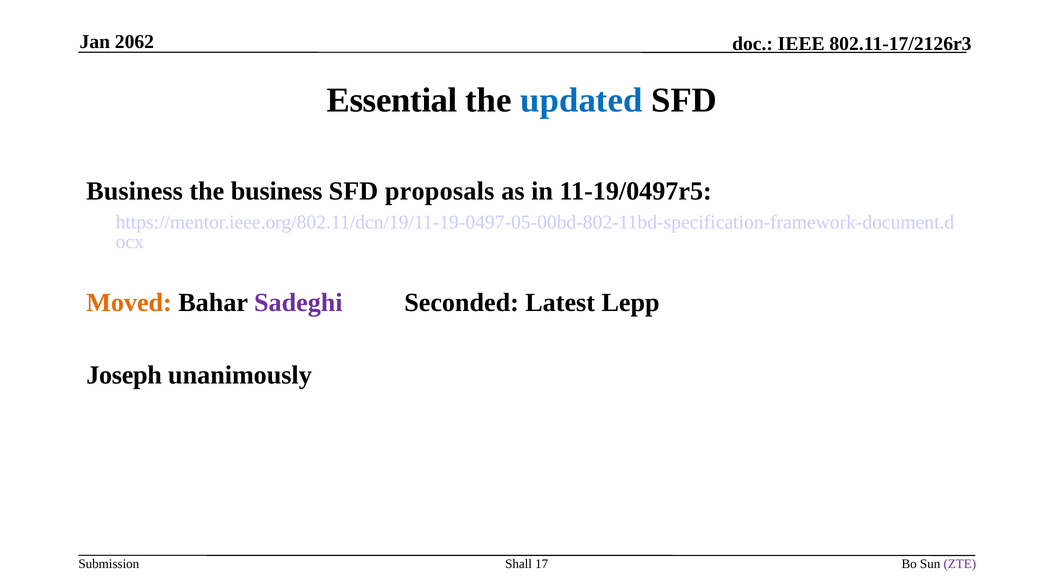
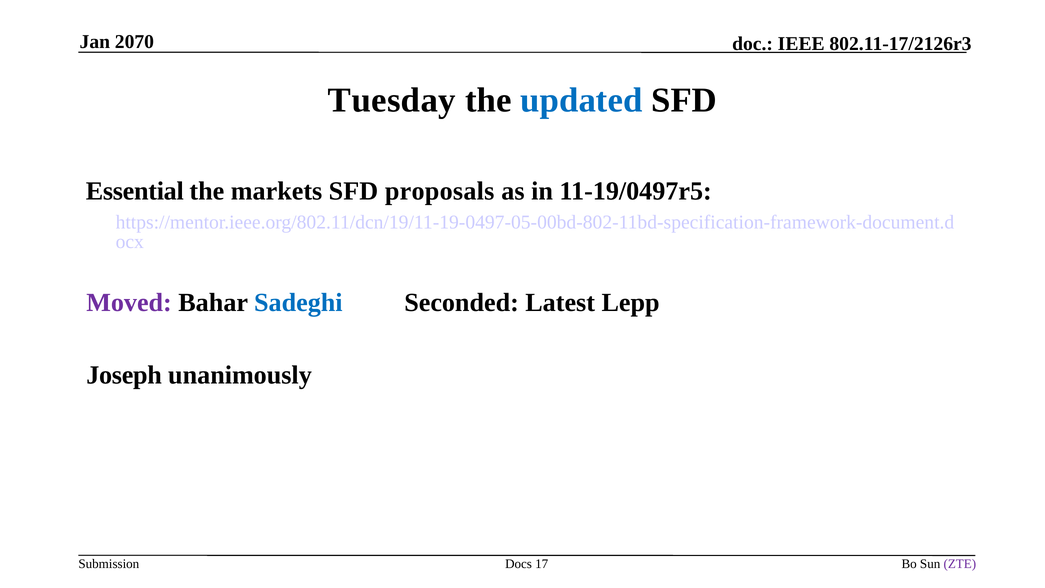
2062: 2062 -> 2070
Essential: Essential -> Tuesday
Business at (135, 191): Business -> Essential
the business: business -> markets
Moved colour: orange -> purple
Sadeghi colour: purple -> blue
Shall: Shall -> Docs
